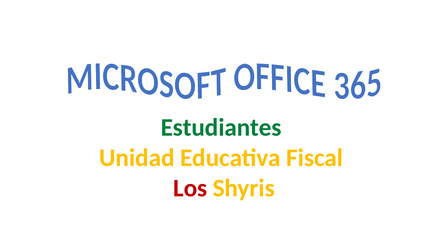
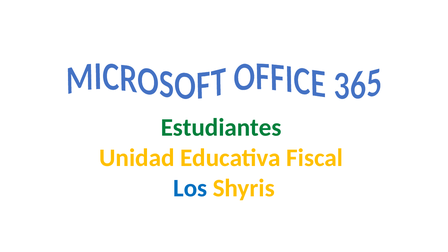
Los colour: red -> blue
